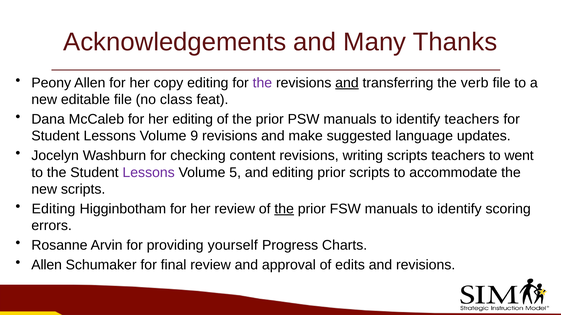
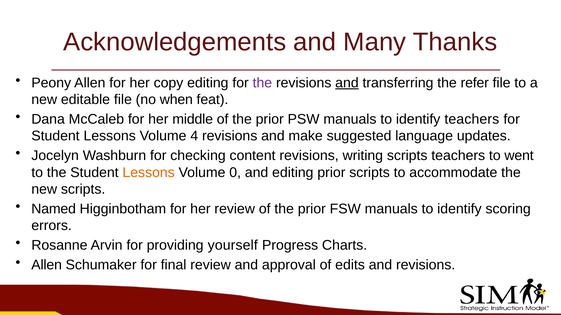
verb: verb -> refer
class: class -> when
her editing: editing -> middle
9: 9 -> 4
Lessons at (149, 173) colour: purple -> orange
5: 5 -> 0
Editing at (53, 209): Editing -> Named
the at (284, 209) underline: present -> none
